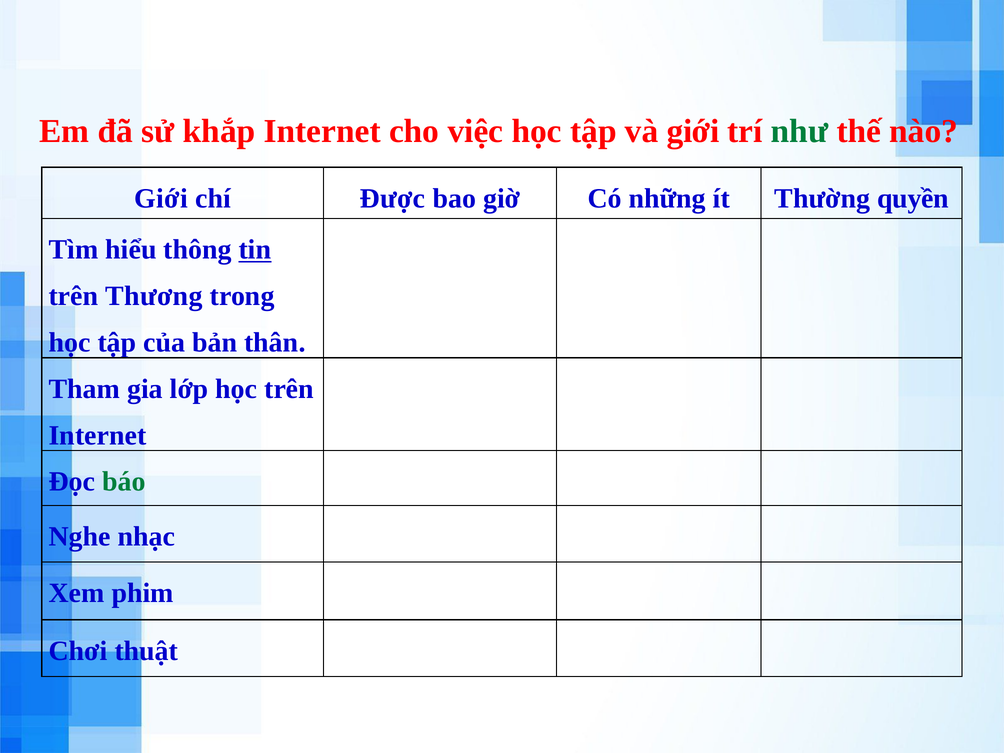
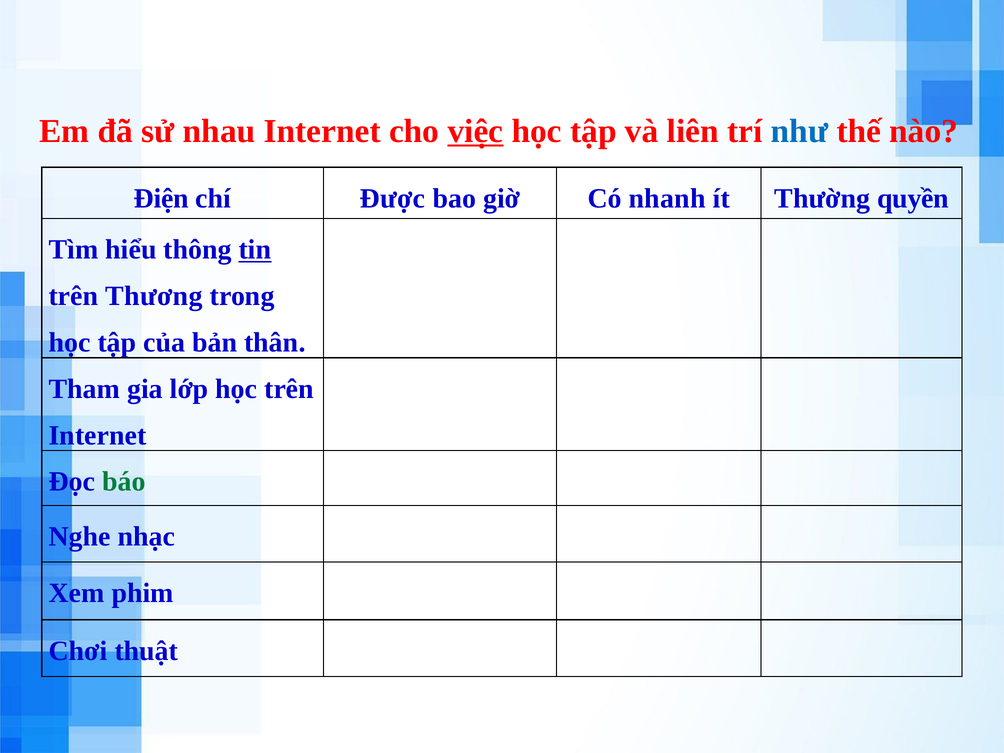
khắp: khắp -> nhau
việc underline: none -> present
và giới: giới -> liên
như colour: green -> blue
Giới at (161, 199): Giới -> Điện
những: những -> nhanh
